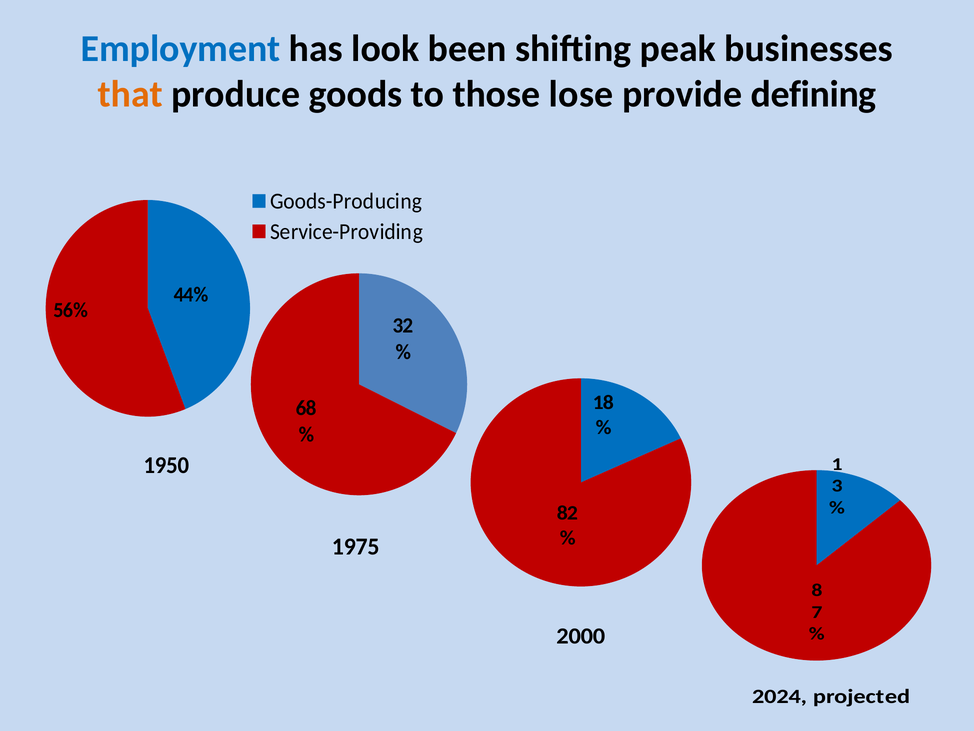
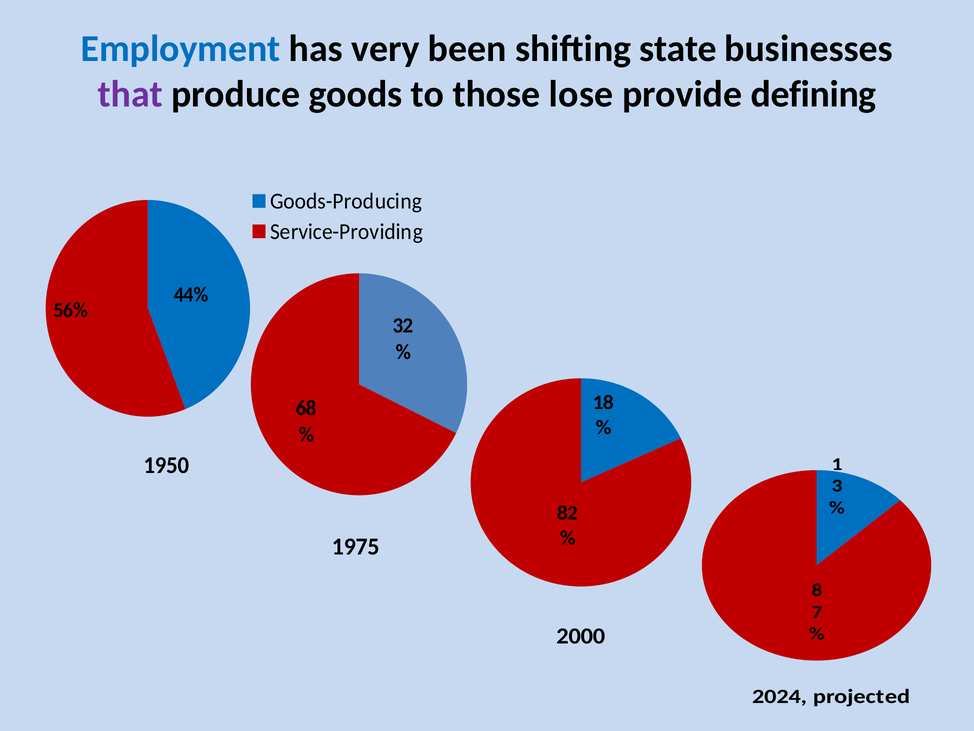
look: look -> very
peak: peak -> state
that colour: orange -> purple
